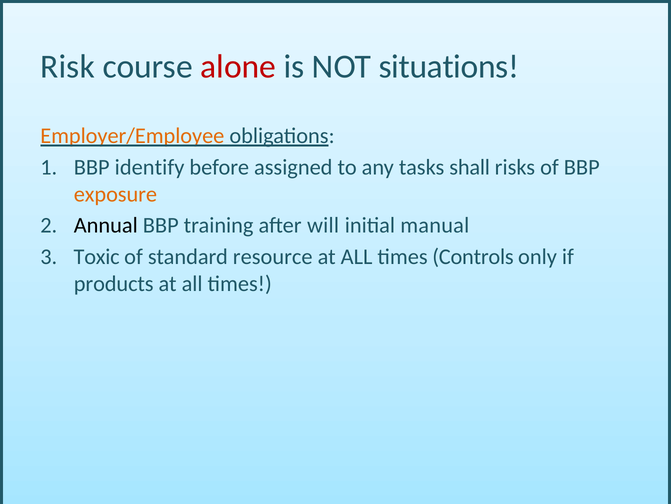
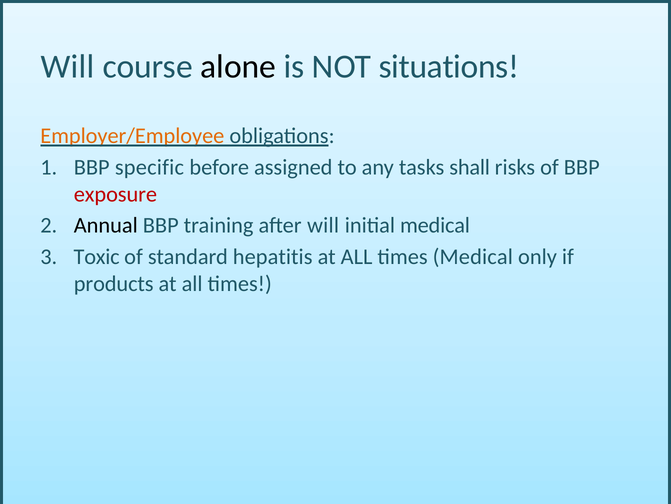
Risk at (68, 67): Risk -> Will
alone colour: red -> black
identify: identify -> specific
exposure colour: orange -> red
initial manual: manual -> medical
resource: resource -> hepatitis
times Controls: Controls -> Medical
